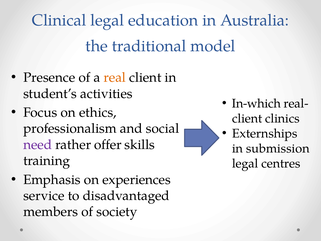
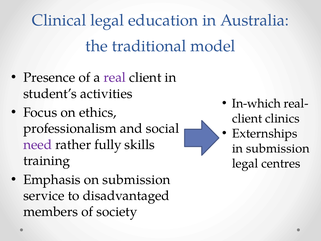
real colour: orange -> purple
offer: offer -> fully
on experiences: experiences -> submission
